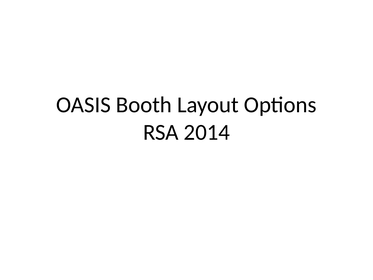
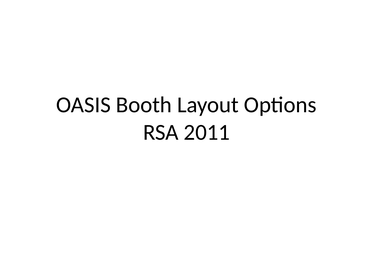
2014: 2014 -> 2011
